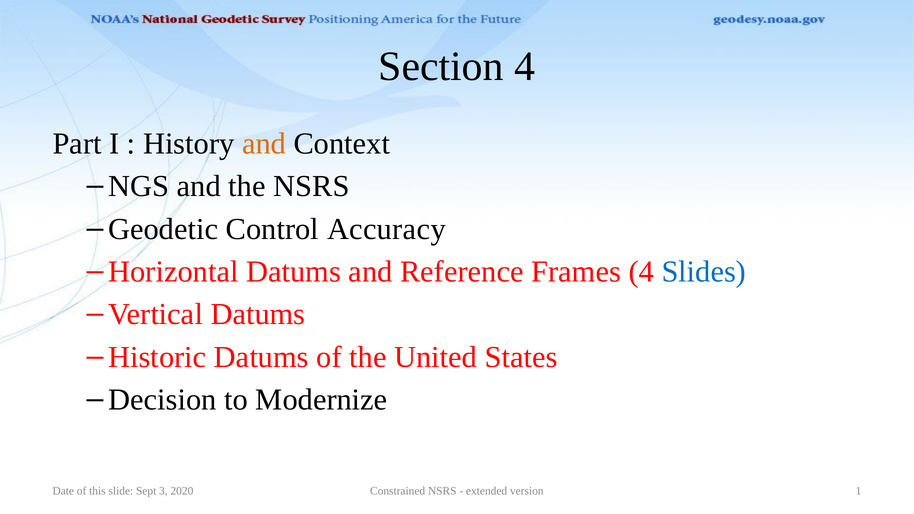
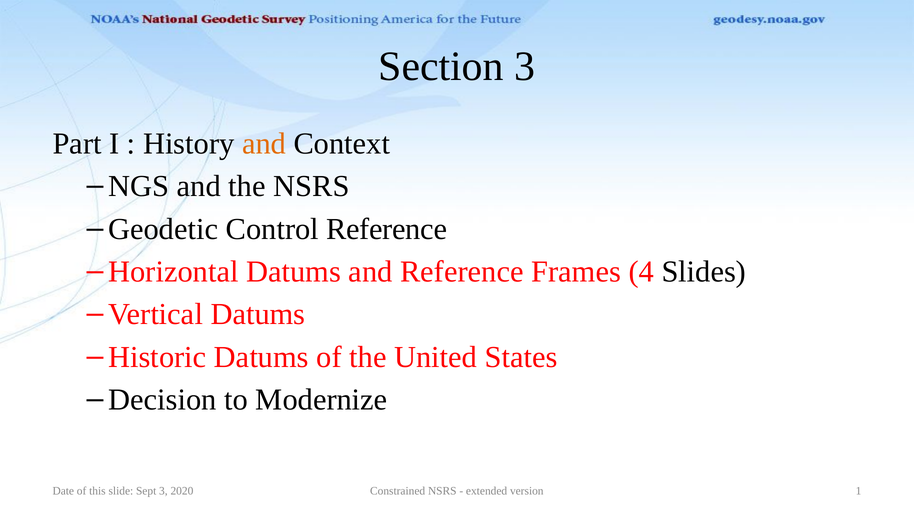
Section 4: 4 -> 3
Control Accuracy: Accuracy -> Reference
Slides colour: blue -> black
